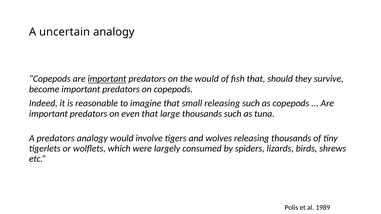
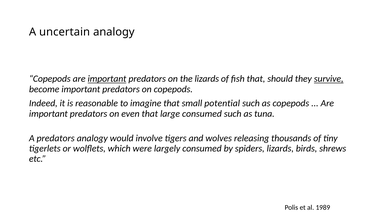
the would: would -> lizards
survive underline: none -> present
small releasing: releasing -> potential
large thousands: thousands -> consumed
